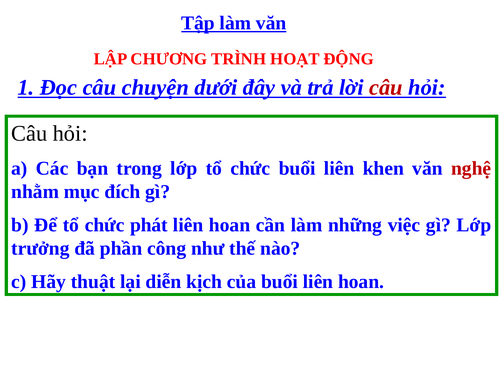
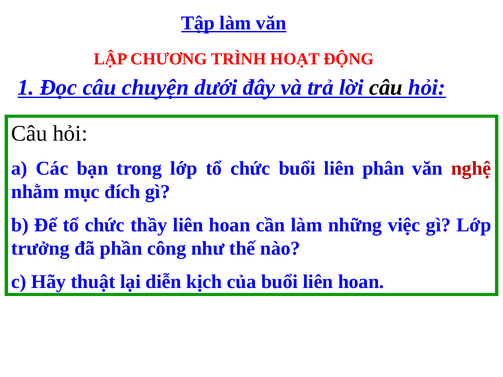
câu at (386, 88) colour: red -> black
khen: khen -> phân
phát: phát -> thầy
